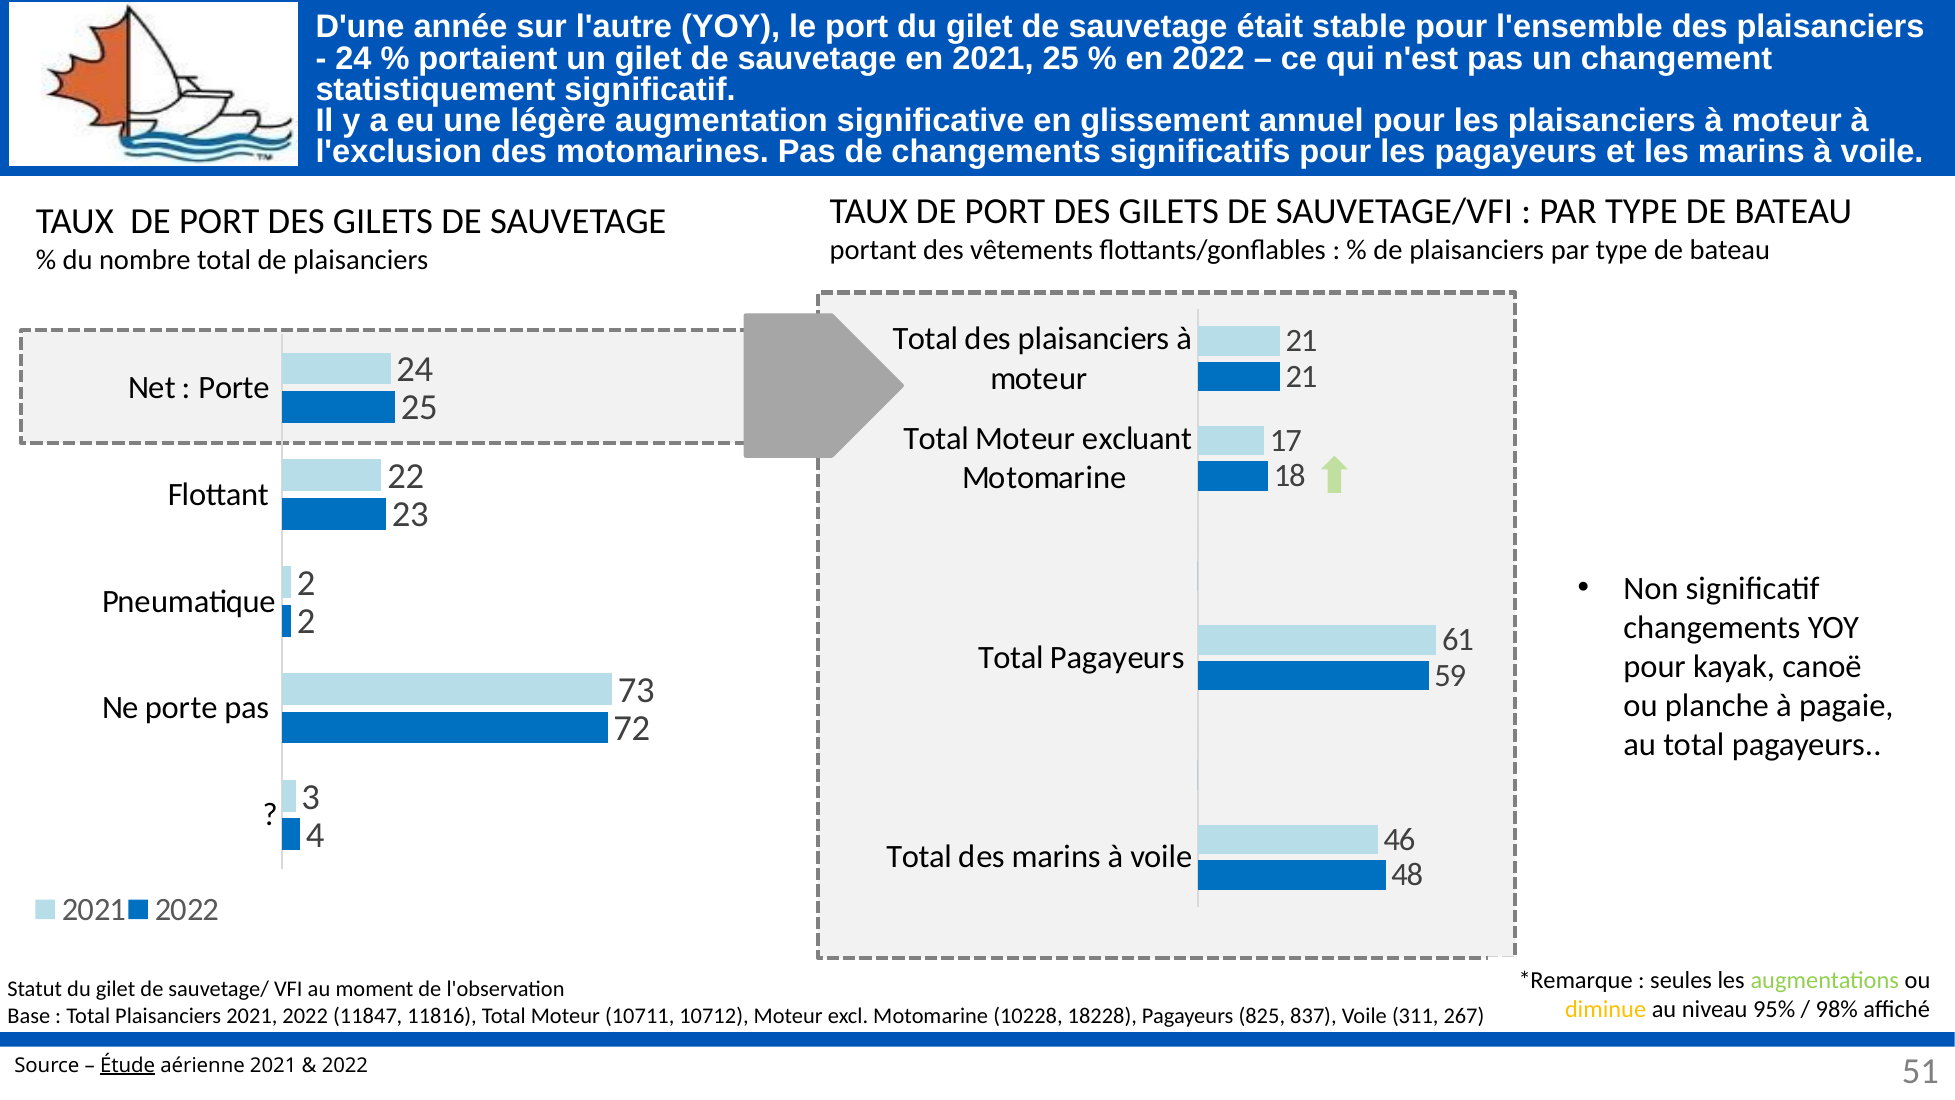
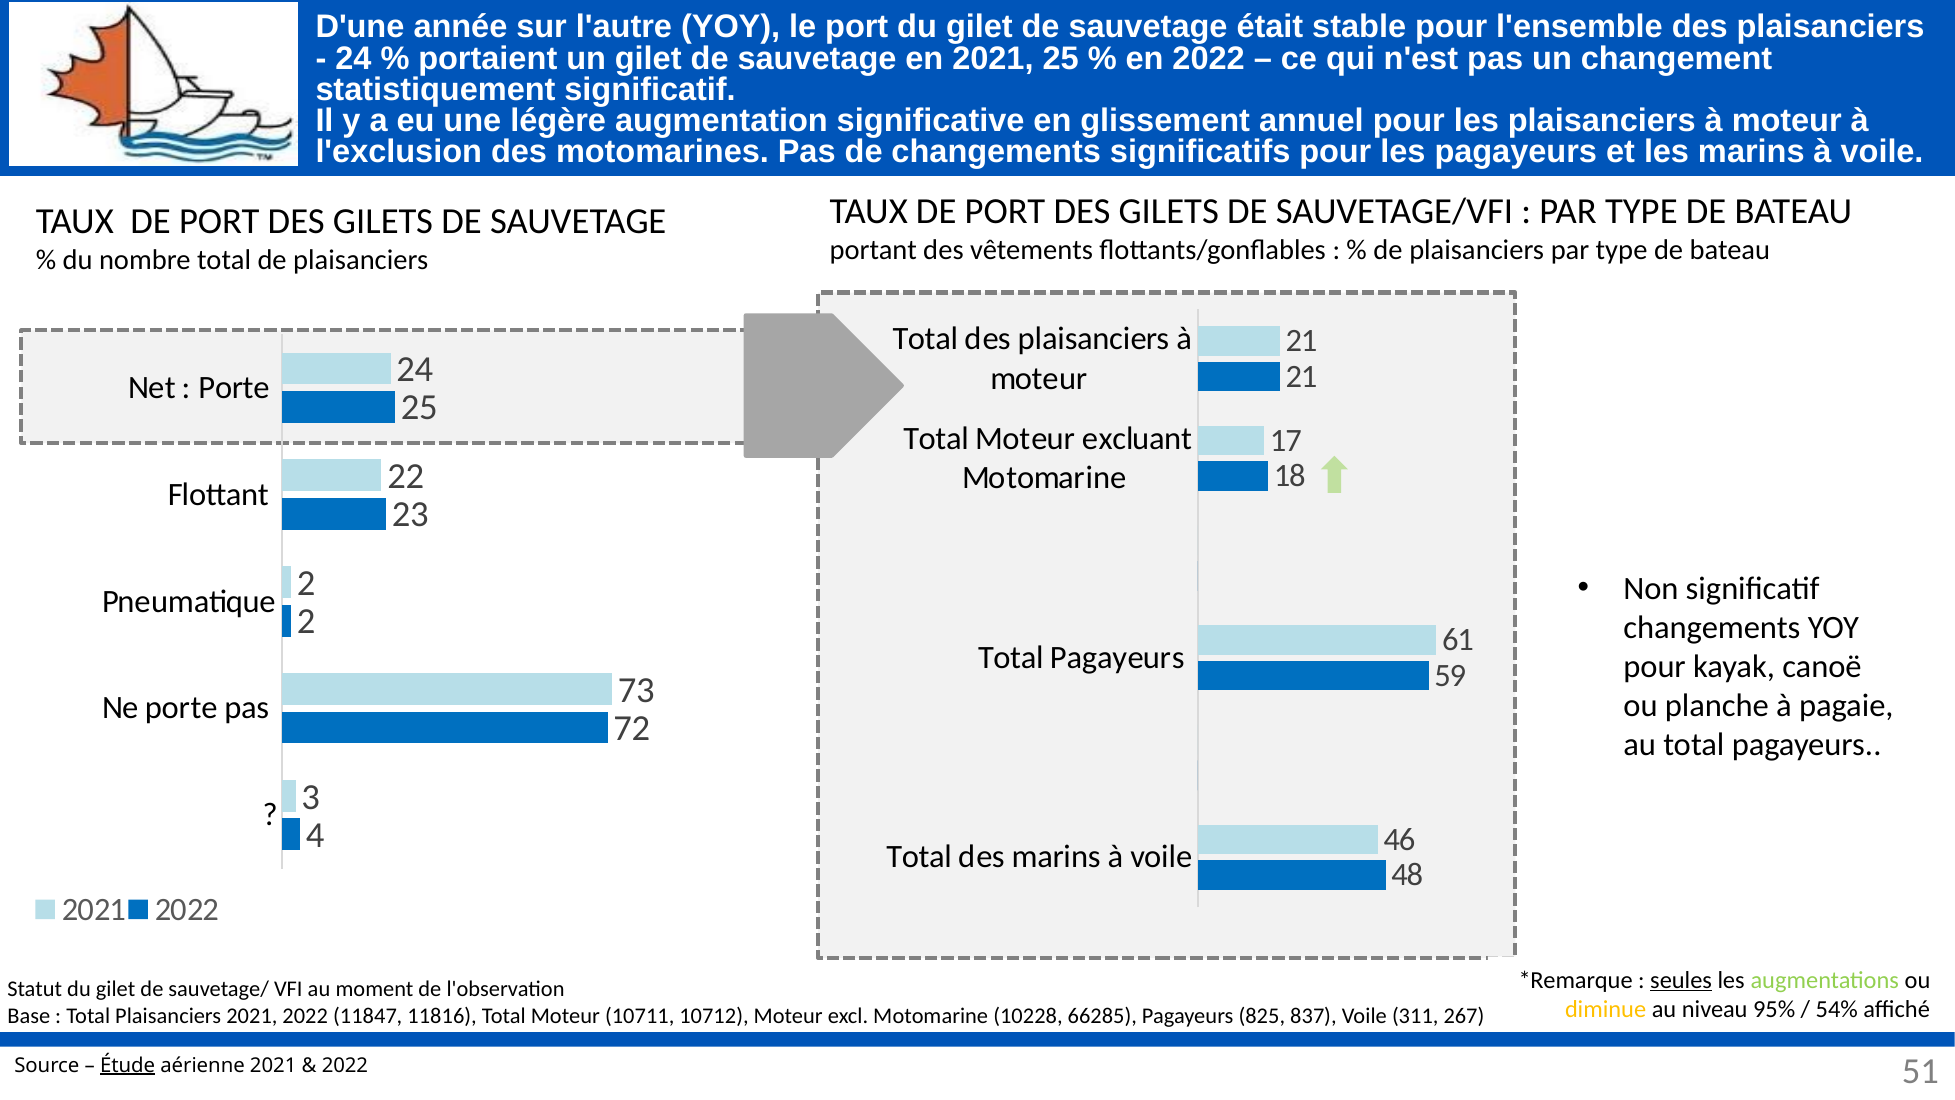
seules underline: none -> present
98%: 98% -> 54%
18228: 18228 -> 66285
